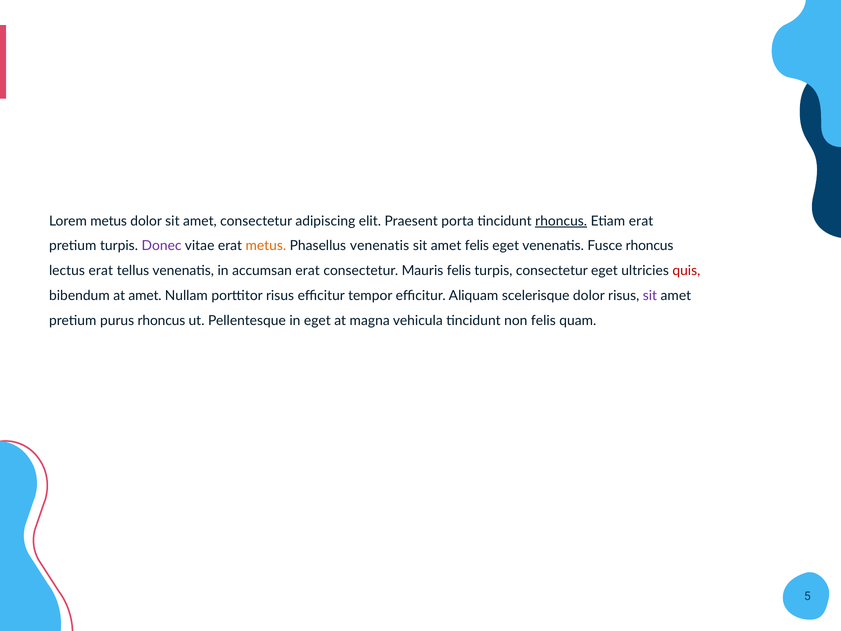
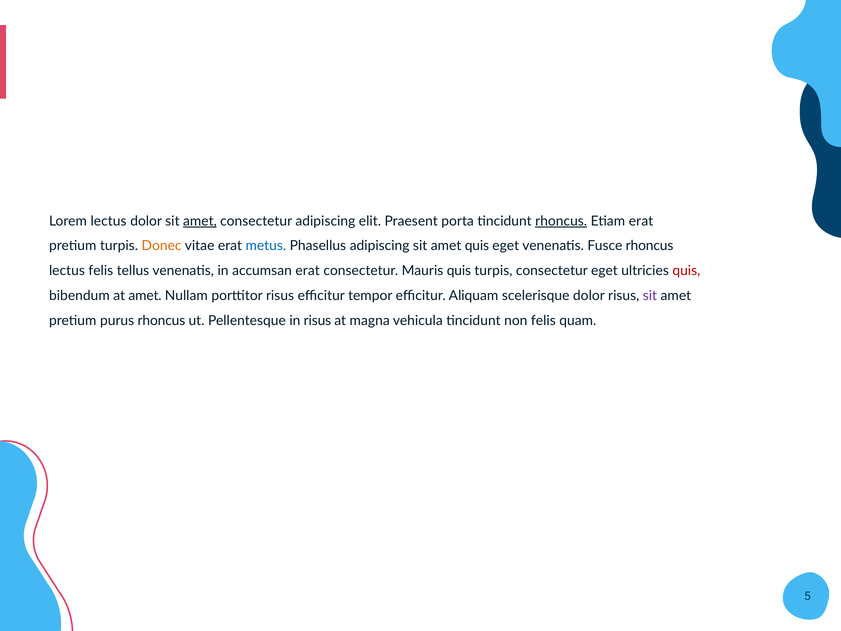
Lorem metus: metus -> lectus
amet at (200, 221) underline: none -> present
Donec colour: purple -> orange
metus at (266, 246) colour: orange -> blue
Phasellus venenatis: venenatis -> adipiscing
amet felis: felis -> quis
lectus erat: erat -> felis
Mauris felis: felis -> quis
in eget: eget -> risus
